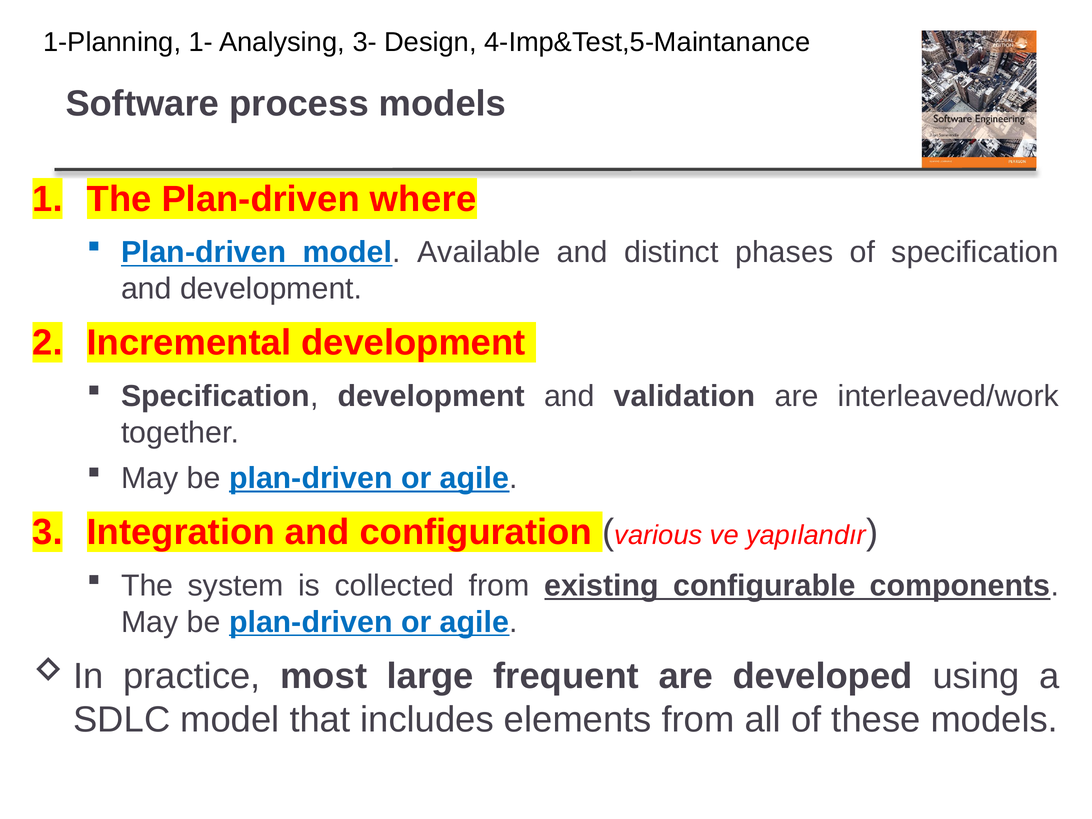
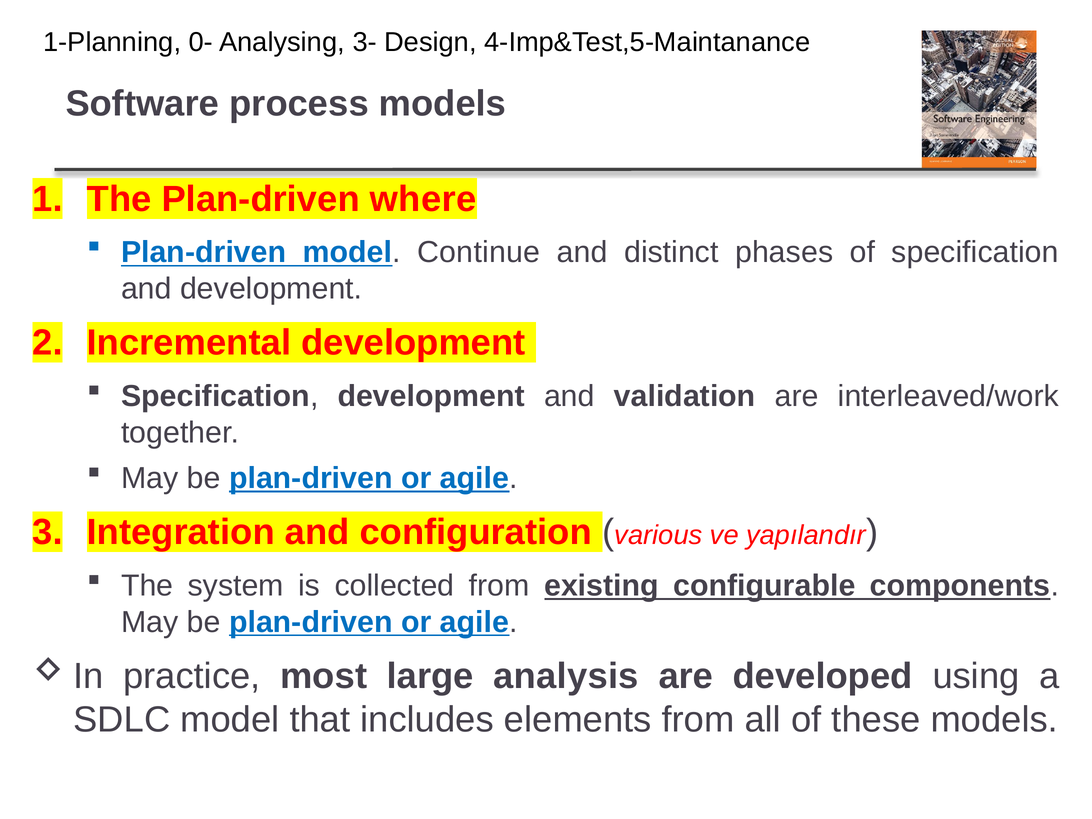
1-: 1- -> 0-
Available: Available -> Continue
frequent: frequent -> analysis
